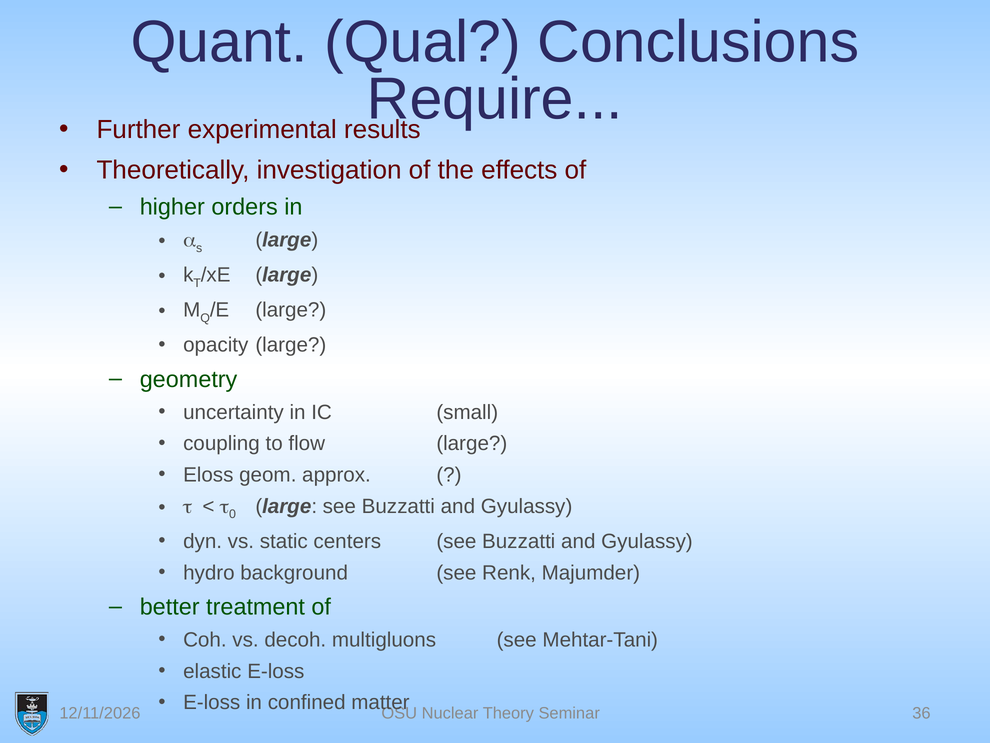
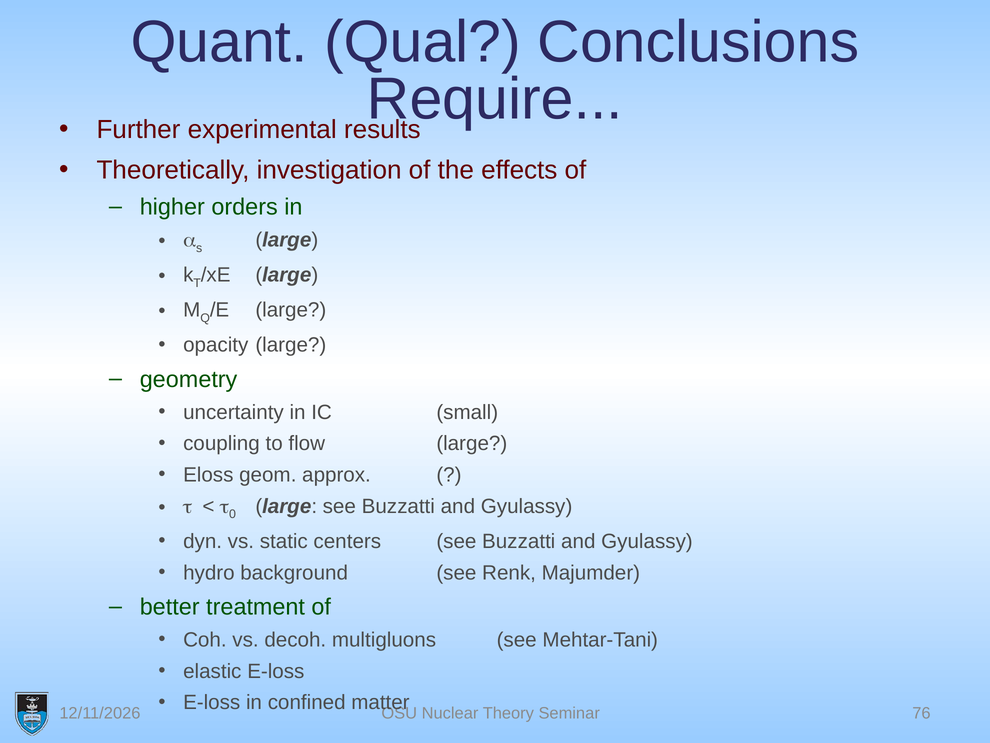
36: 36 -> 76
